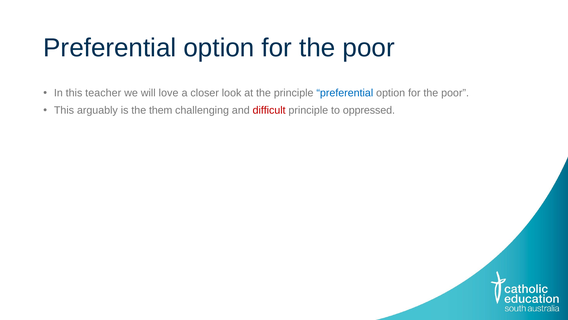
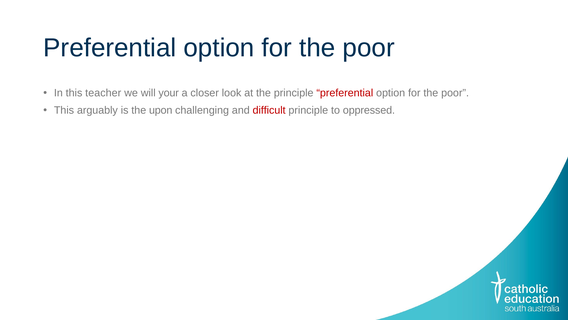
love: love -> your
preferential at (345, 93) colour: blue -> red
them: them -> upon
